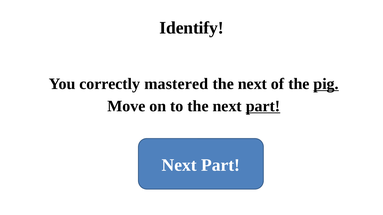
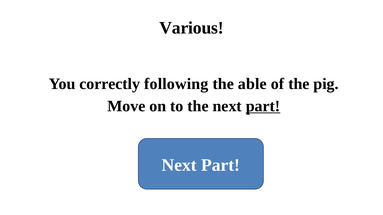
Identify: Identify -> Various
mastered: mastered -> following
next at (252, 84): next -> able
pig underline: present -> none
